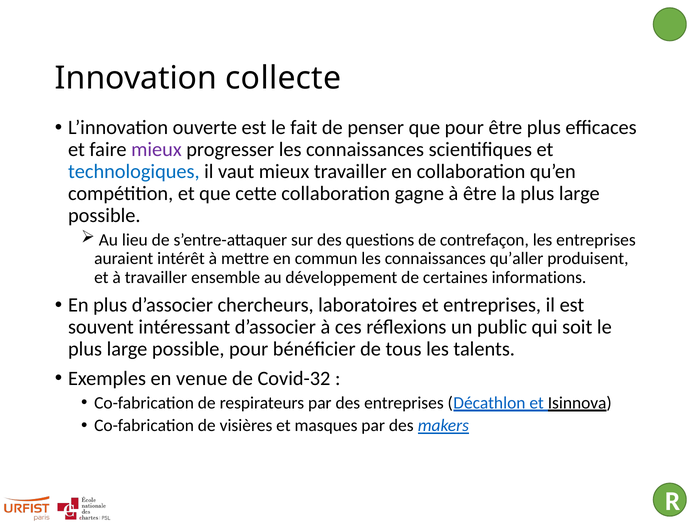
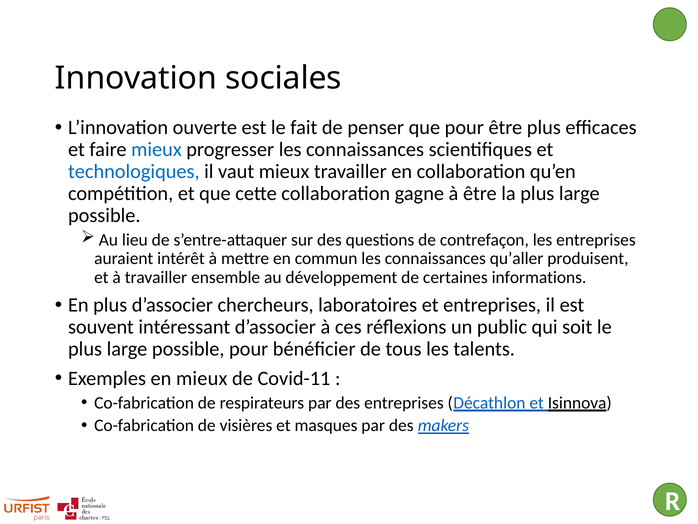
collecte: collecte -> sociales
mieux at (156, 150) colour: purple -> blue
en venue: venue -> mieux
Covid-32: Covid-32 -> Covid-11
